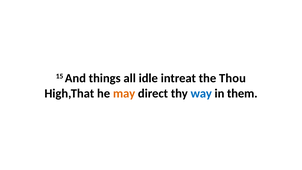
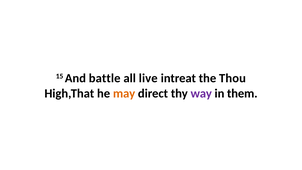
things: things -> battle
idle: idle -> live
way colour: blue -> purple
